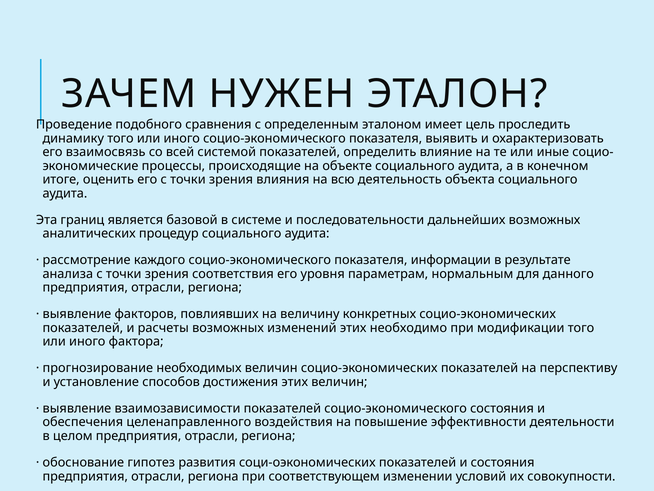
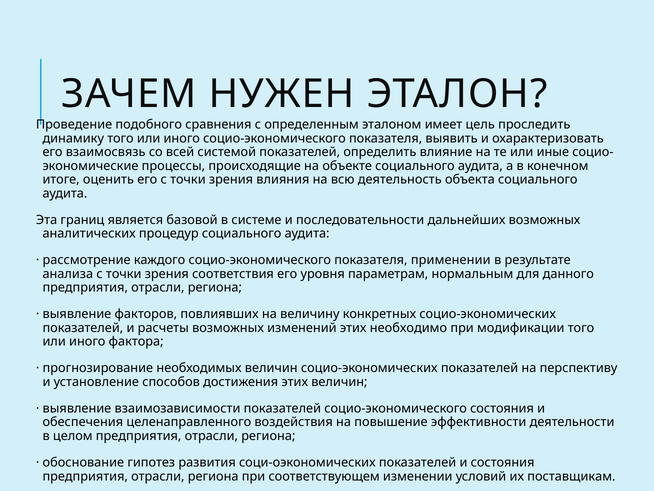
информации: информации -> применении
совокупности: совокупности -> поставщикам
